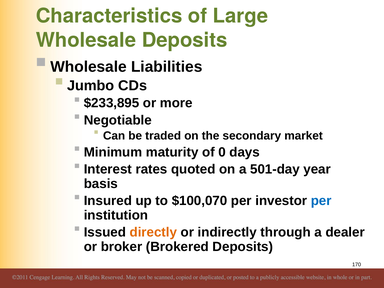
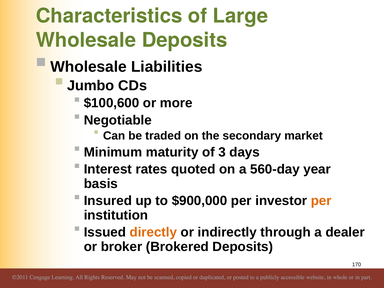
$233,895: $233,895 -> $100,600
0: 0 -> 3
501-day: 501-day -> 560-day
$100,070: $100,070 -> $900,000
per at (321, 201) colour: blue -> orange
